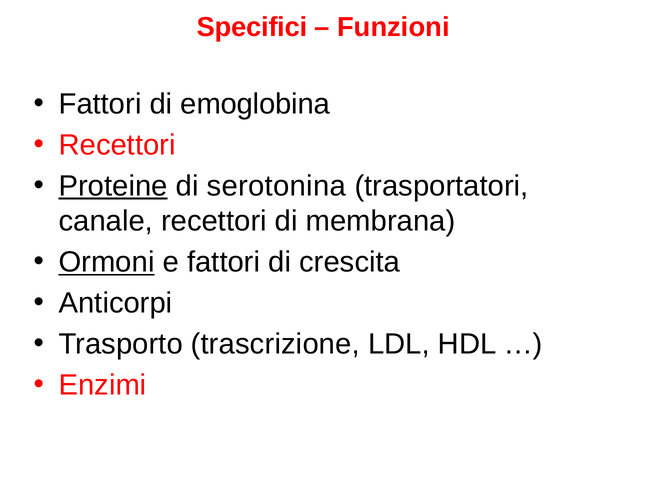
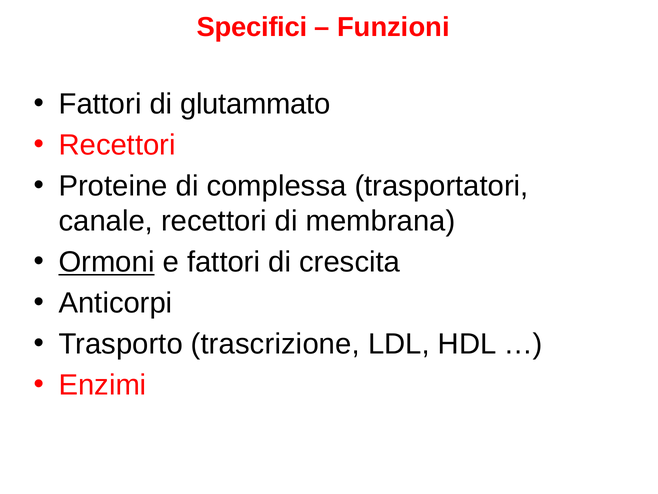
emoglobina: emoglobina -> glutammato
Proteine underline: present -> none
serotonina: serotonina -> complessa
